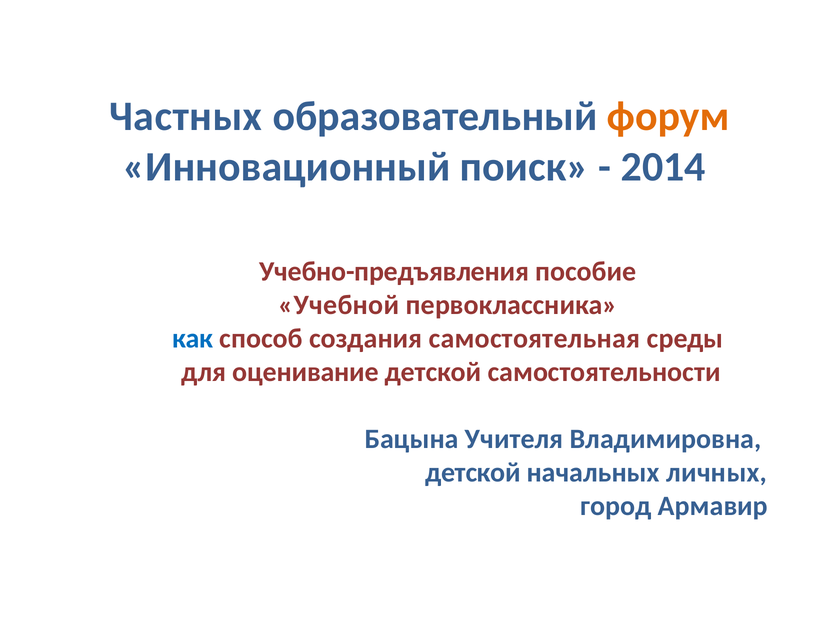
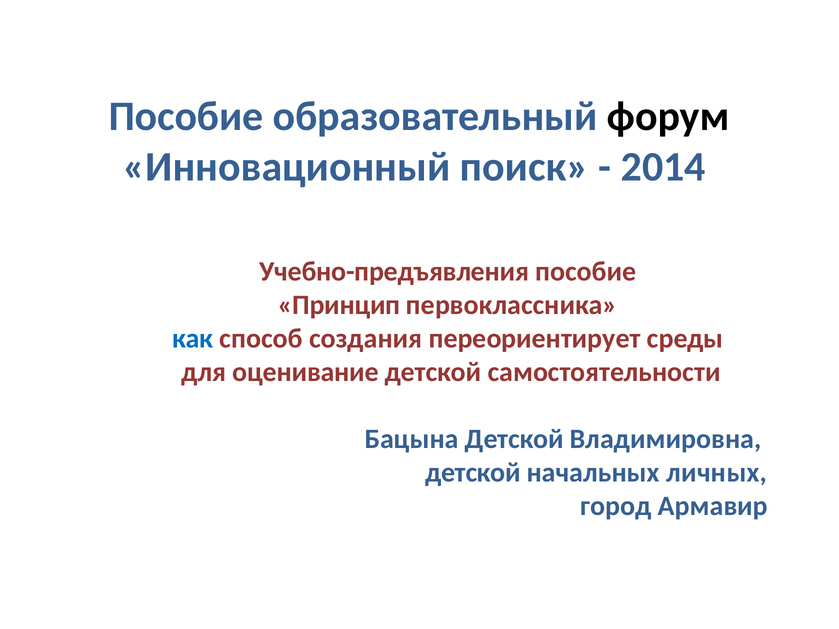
Частных at (186, 117): Частных -> Пособие
форум colour: orange -> black
Учебной: Учебной -> Принцип
самостоятельная: самостоятельная -> переориентирует
Бацына Учителя: Учителя -> Детской
